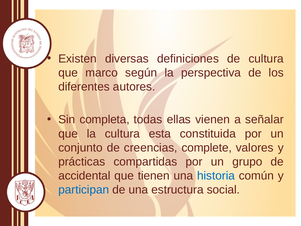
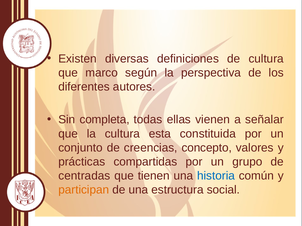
complete: complete -> concepto
accidental: accidental -> centradas
participan colour: blue -> orange
